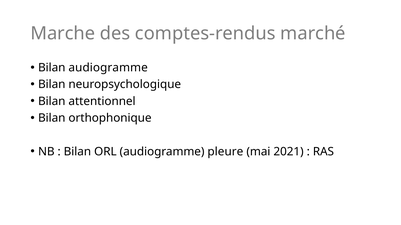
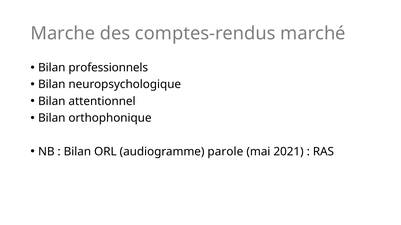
Bilan audiogramme: audiogramme -> professionnels
pleure: pleure -> parole
